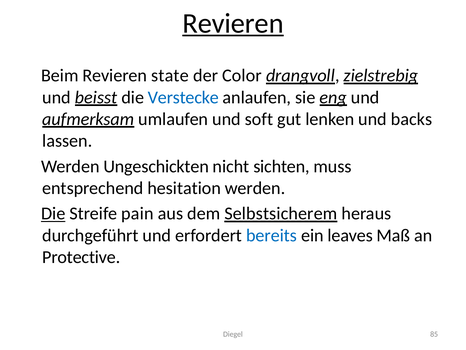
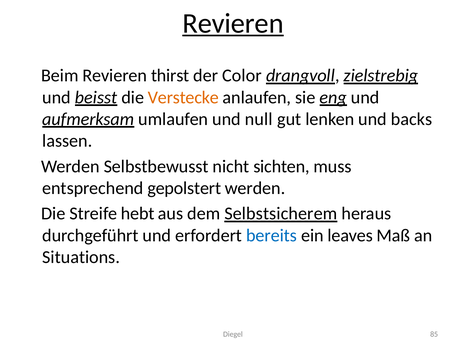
state: state -> thirst
Verstecke colour: blue -> orange
soft: soft -> null
Ungeschickten: Ungeschickten -> Selbstbewusst
hesitation: hesitation -> gepolstert
Die at (53, 213) underline: present -> none
pain: pain -> hebt
Protective: Protective -> Situations
